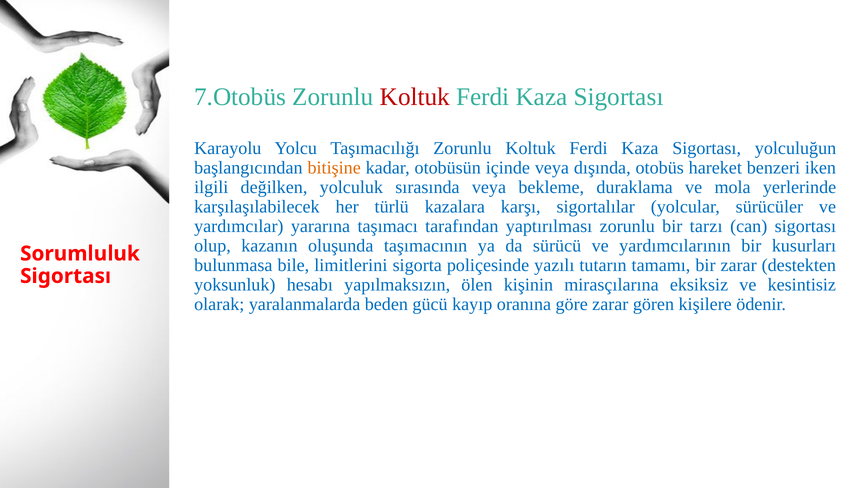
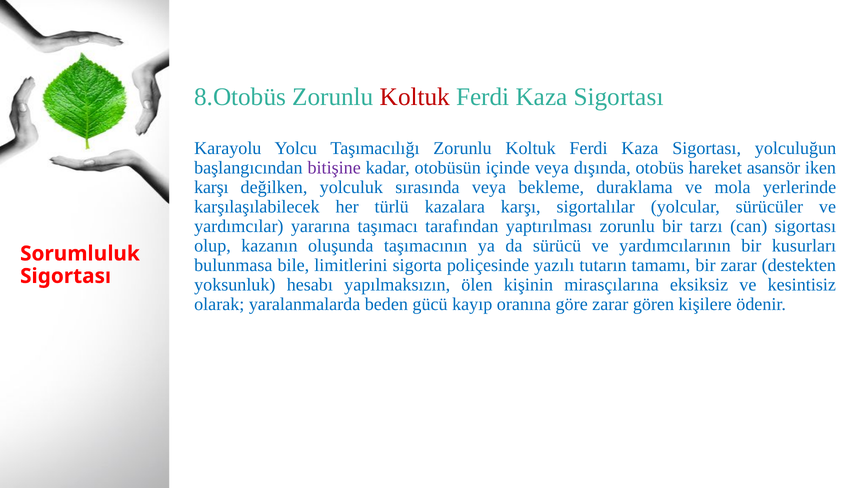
7.Otobüs: 7.Otobüs -> 8.Otobüs
bitişine colour: orange -> purple
benzeri: benzeri -> asansör
ilgili at (211, 187): ilgili -> karşı
